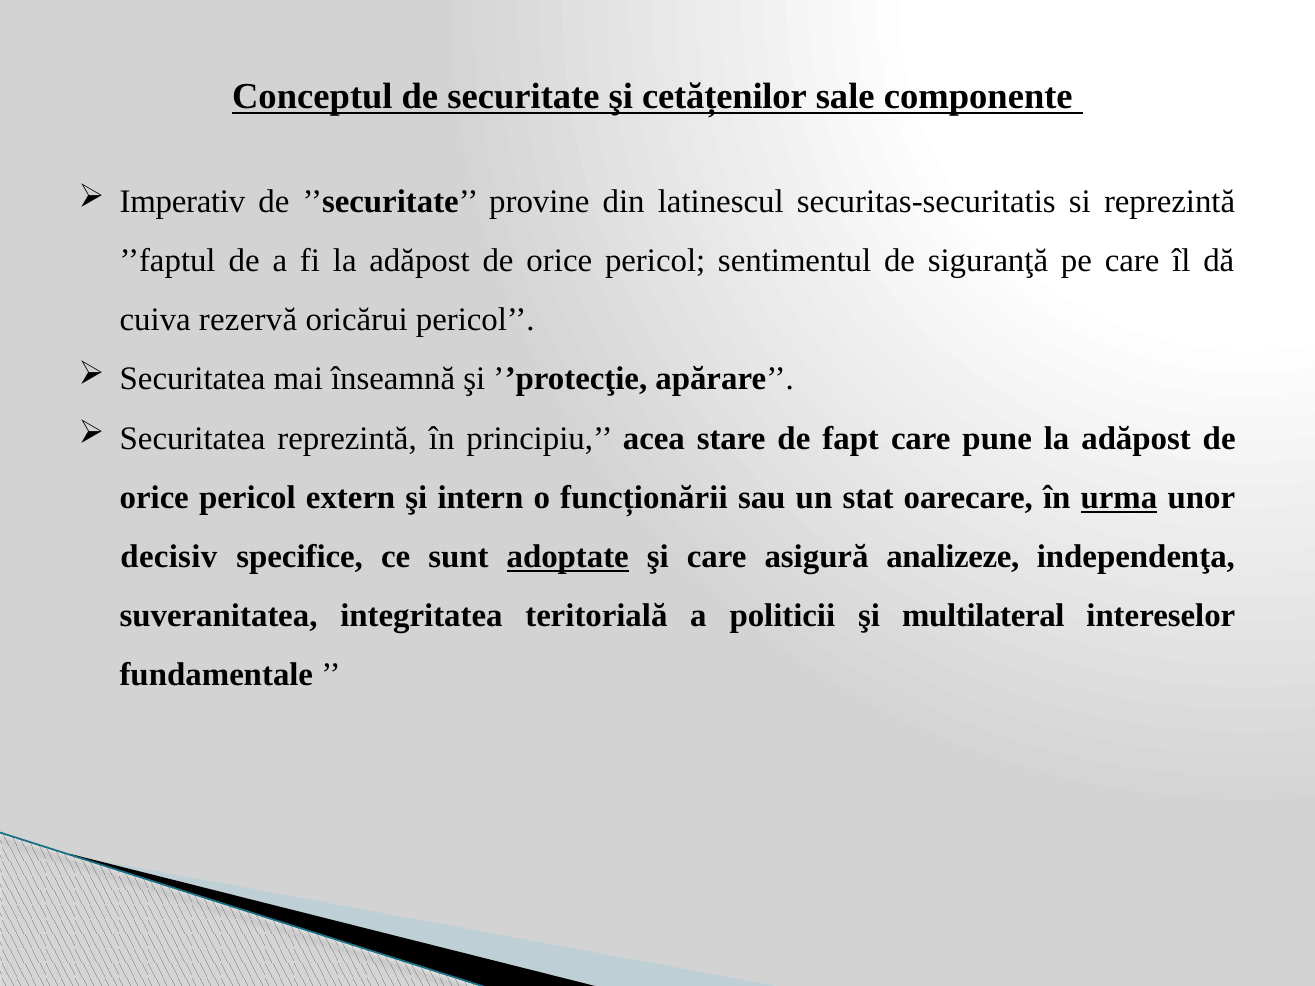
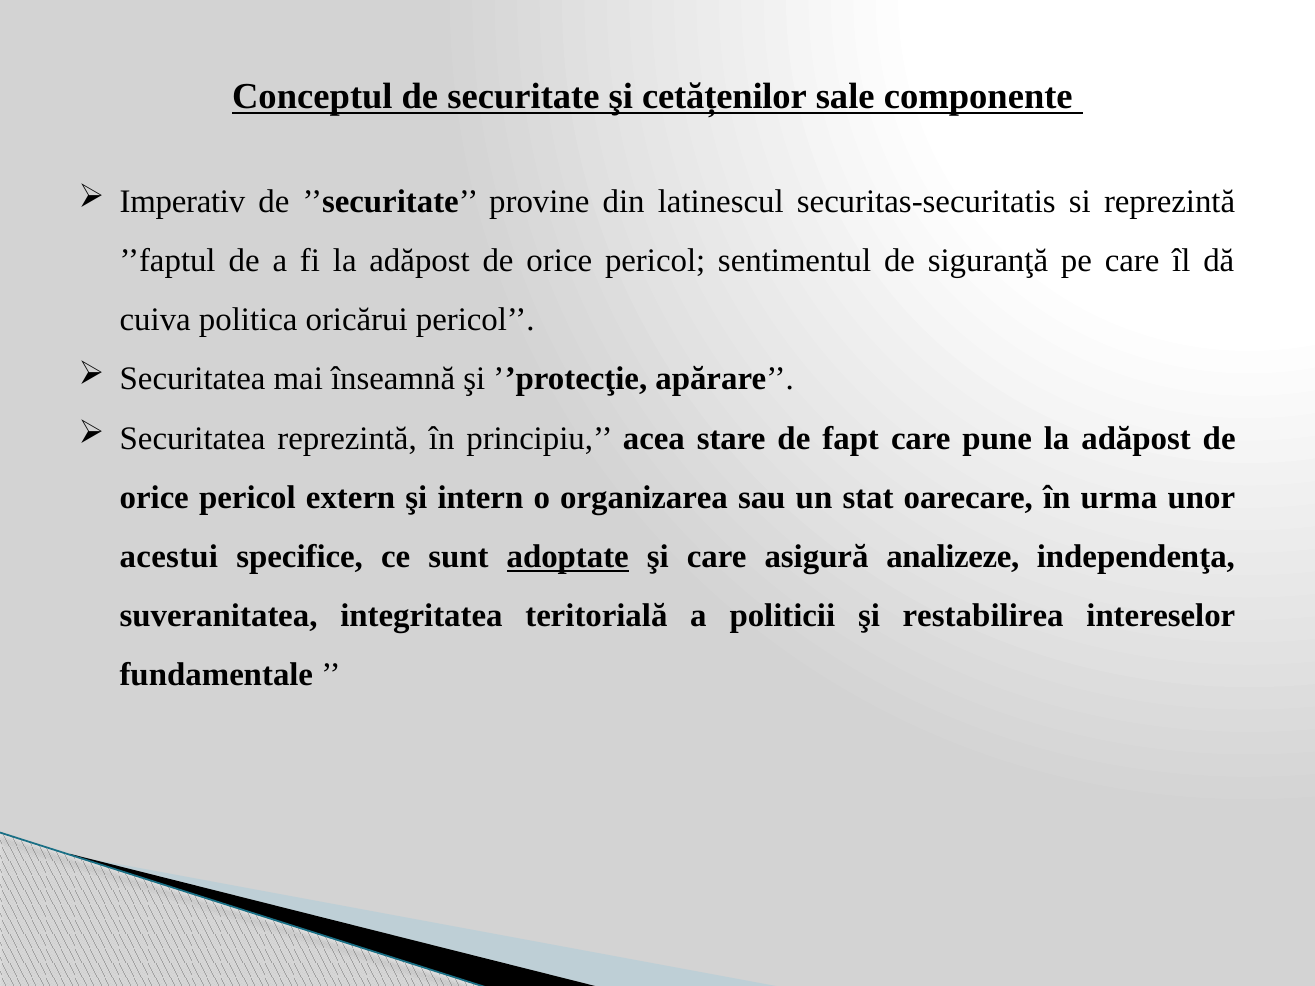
rezervă: rezervă -> politica
funcționării: funcționării -> organizarea
urma underline: present -> none
decisiv: decisiv -> acestui
multilateral: multilateral -> restabilirea
